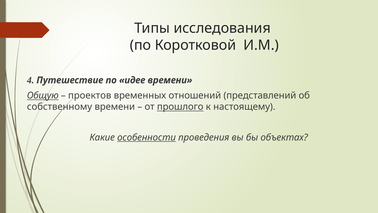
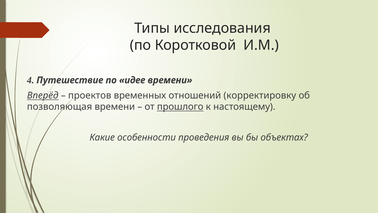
Общую: Общую -> Вперёд
представлений: представлений -> корректировку
собственному: собственному -> позволяющая
особенности underline: present -> none
